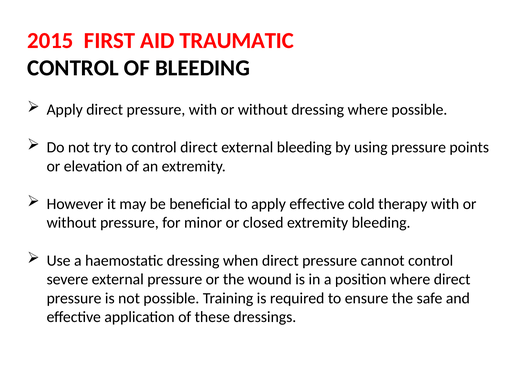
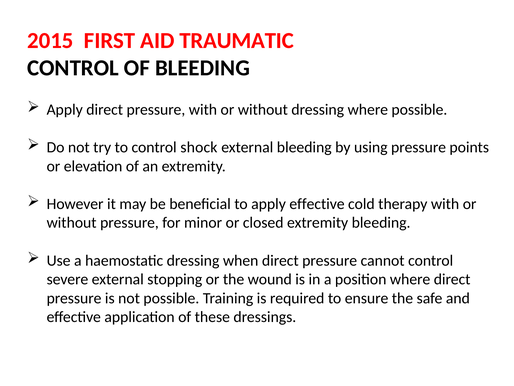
control direct: direct -> shock
external pressure: pressure -> stopping
